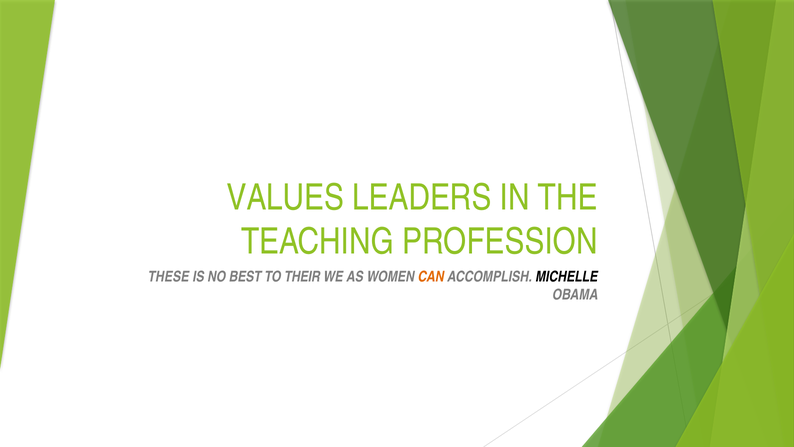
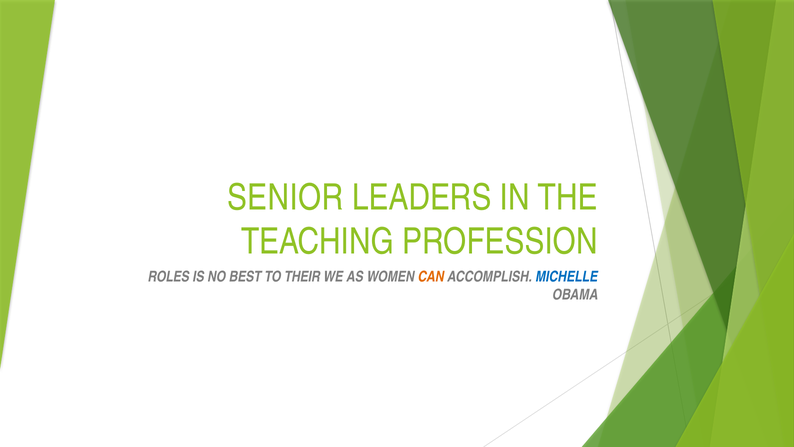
VALUES: VALUES -> SENIOR
THESE: THESE -> ROLES
MICHELLE colour: black -> blue
